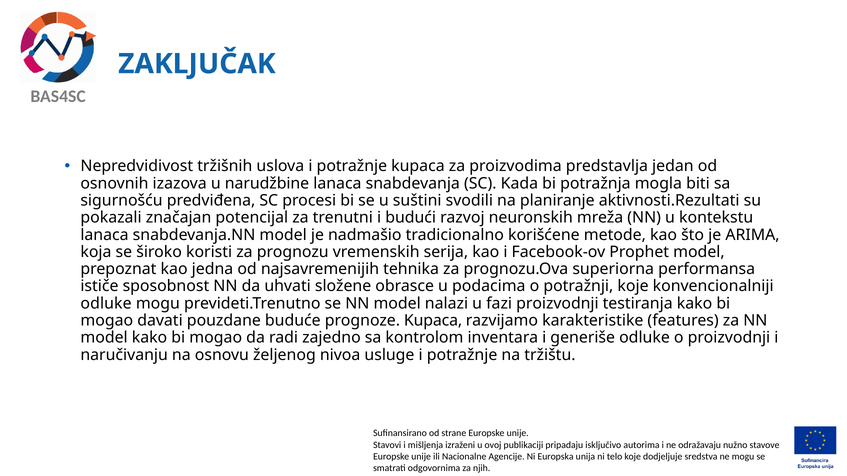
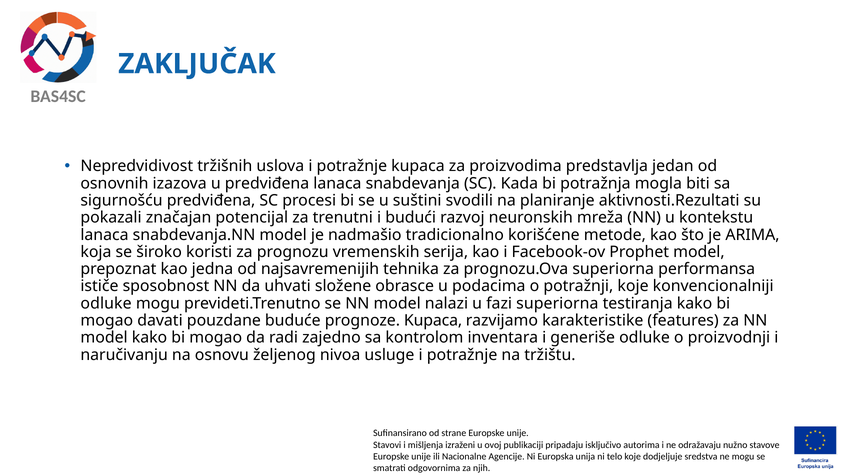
u narudžbine: narudžbine -> predviđena
fazi proizvodnji: proizvodnji -> superiorna
